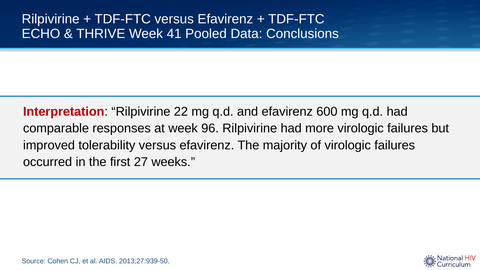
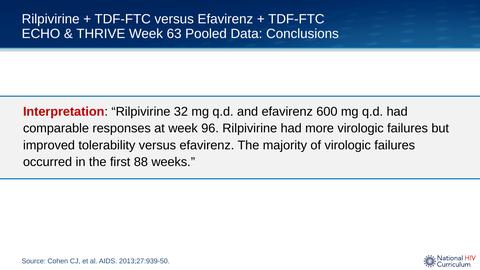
41: 41 -> 63
22: 22 -> 32
27: 27 -> 88
